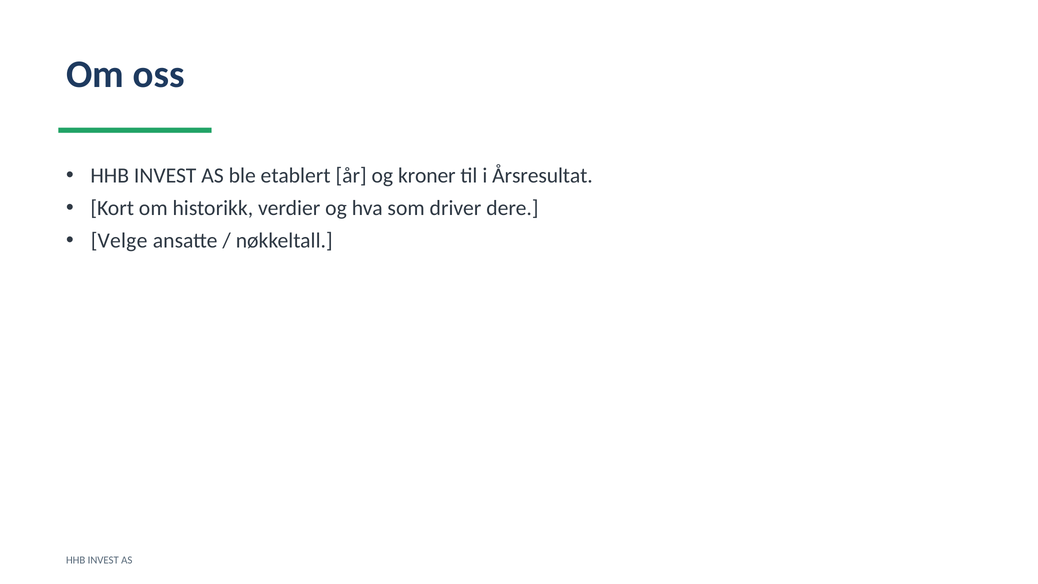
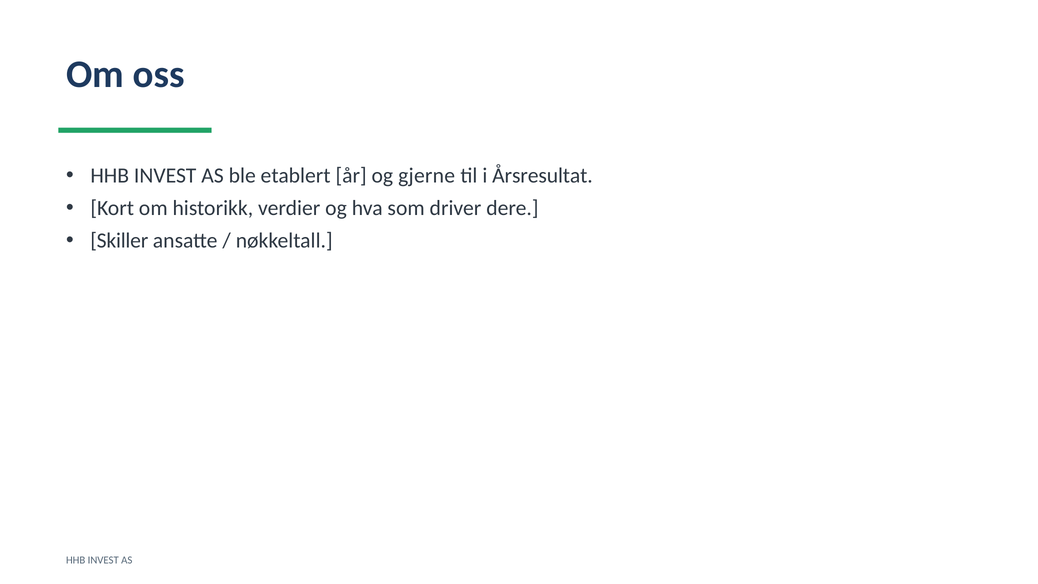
kroner: kroner -> gjerne
Velge: Velge -> Skiller
